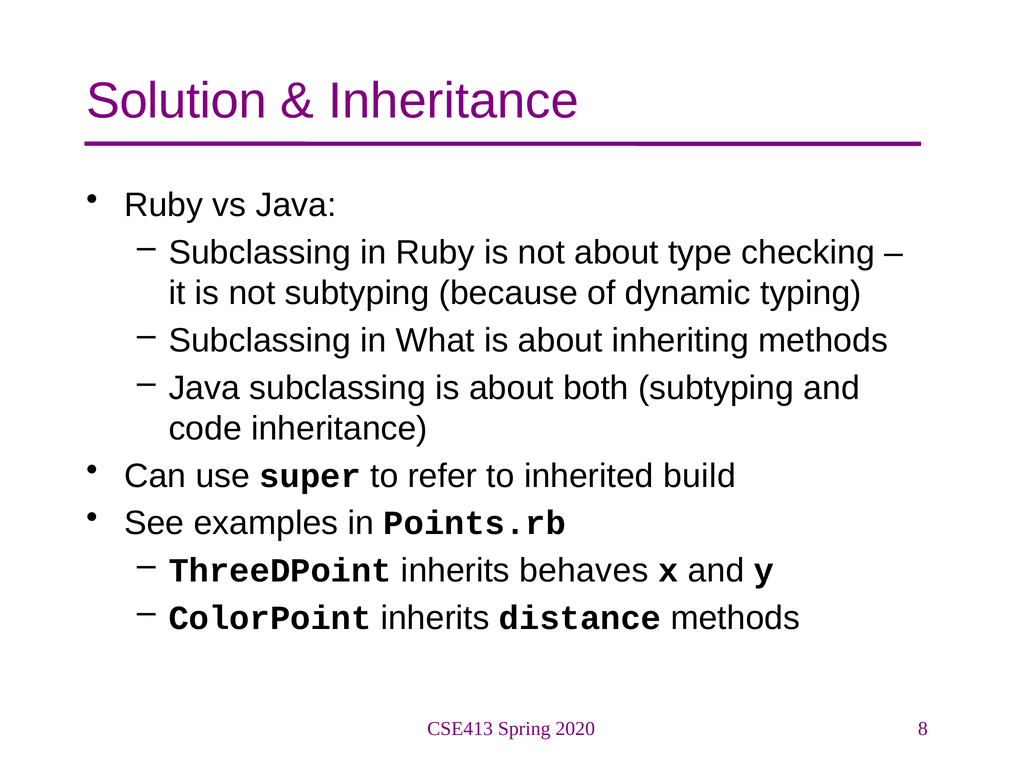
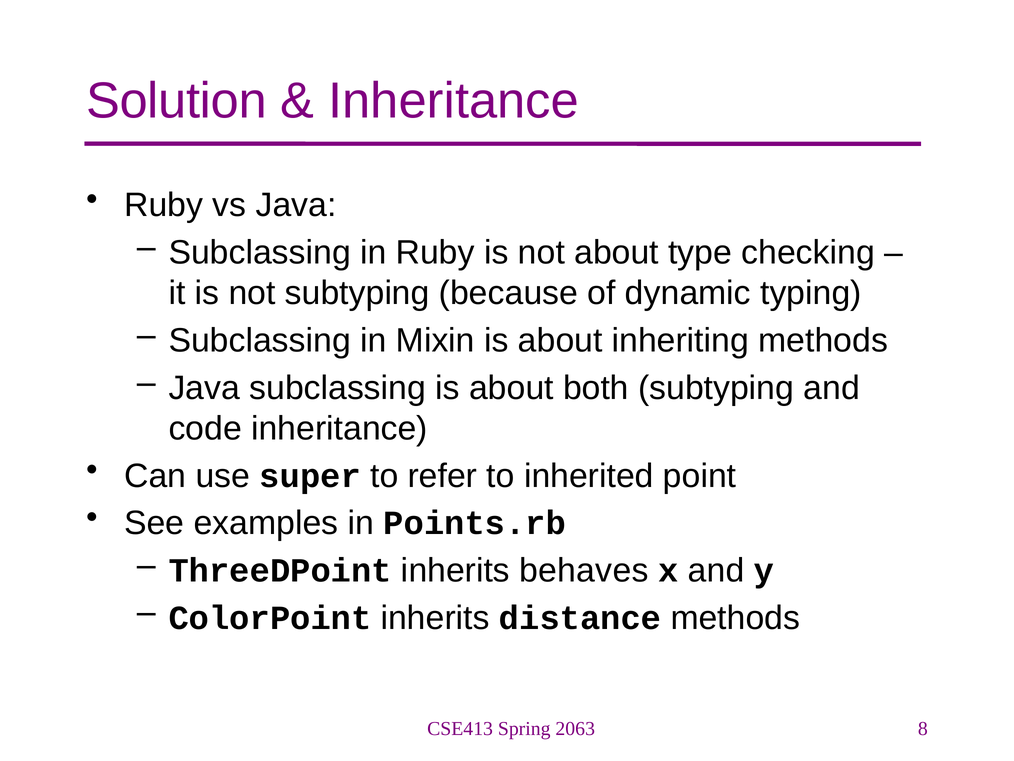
What: What -> Mixin
build: build -> point
2020: 2020 -> 2063
